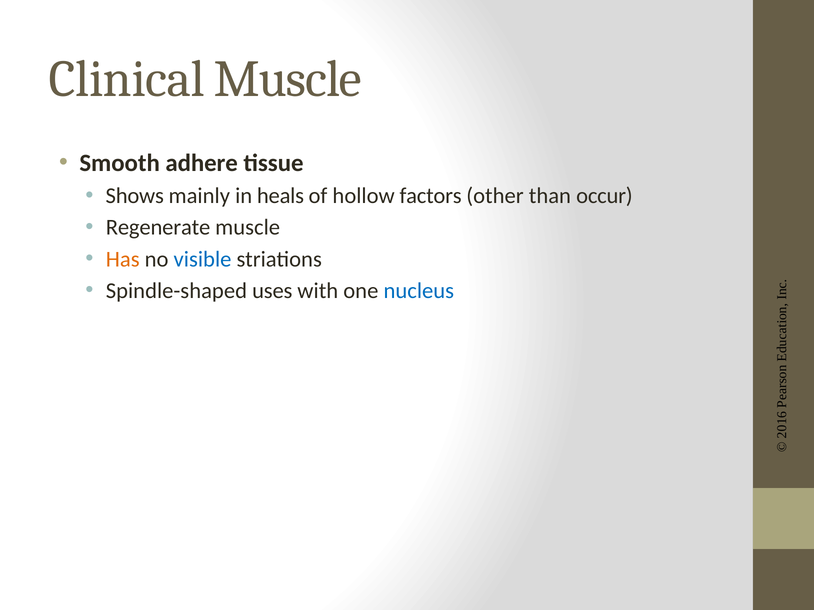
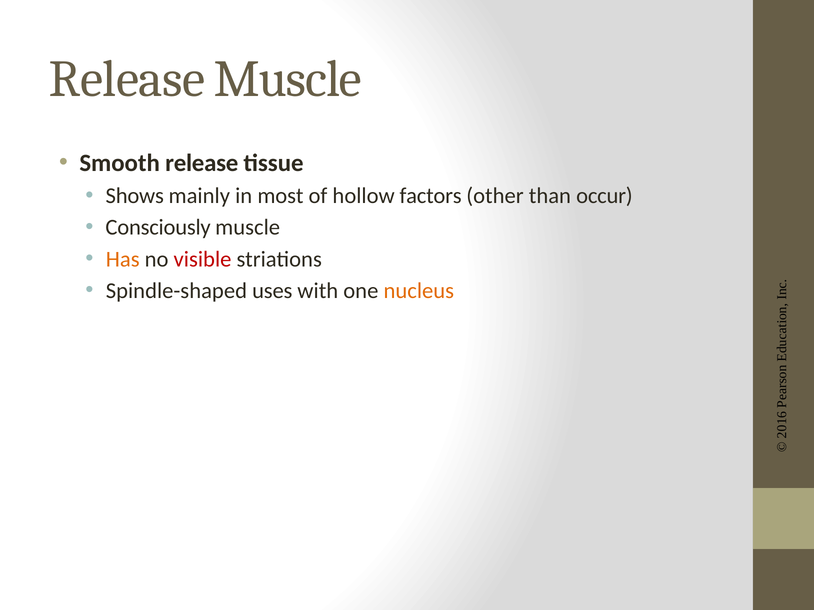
Clinical at (127, 79): Clinical -> Release
Smooth adhere: adhere -> release
heals: heals -> most
Regenerate: Regenerate -> Consciously
visible colour: blue -> red
nucleus colour: blue -> orange
